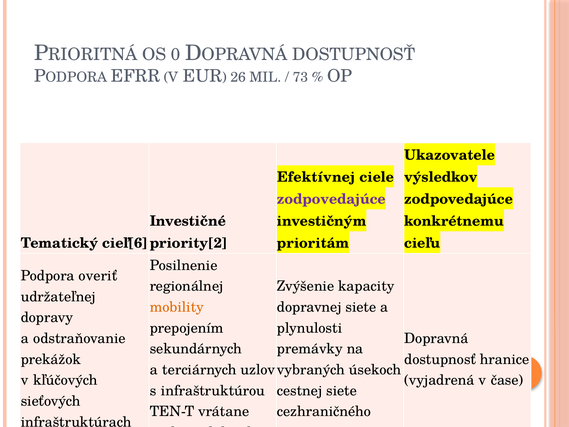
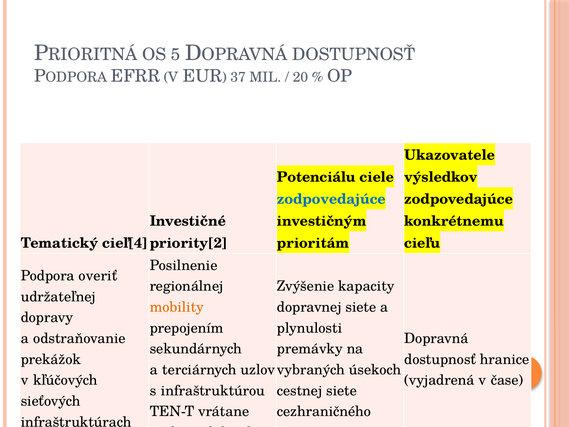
0: 0 -> 5
26: 26 -> 37
73: 73 -> 20
Efektívnej: Efektívnej -> Potenciálu
zodpovedajúce at (331, 199) colour: purple -> blue
cieľ[6: cieľ[6 -> cieľ[4
